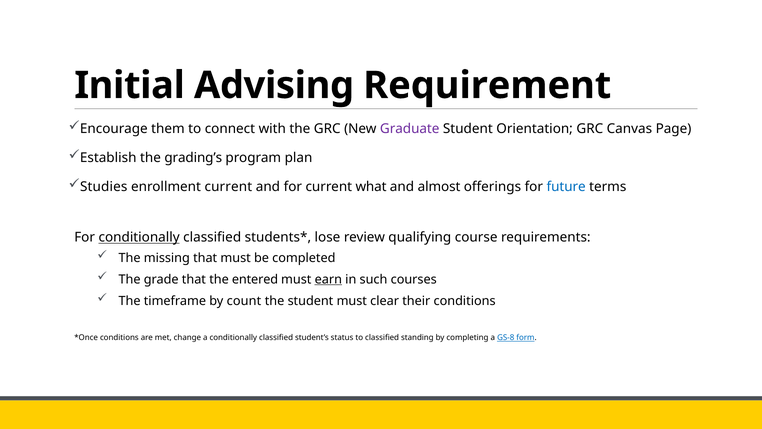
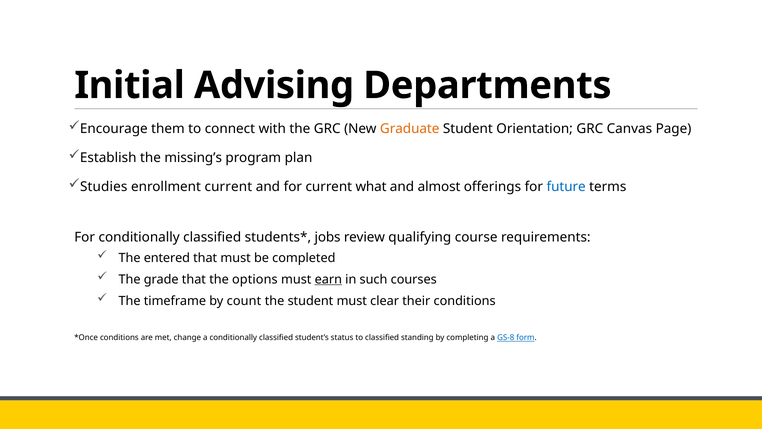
Requirement: Requirement -> Departments
Graduate colour: purple -> orange
grading’s: grading’s -> missing’s
conditionally at (139, 237) underline: present -> none
lose: lose -> jobs
missing: missing -> entered
entered: entered -> options
